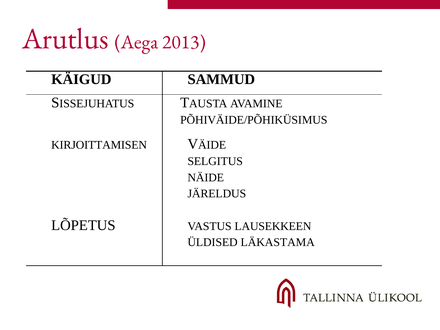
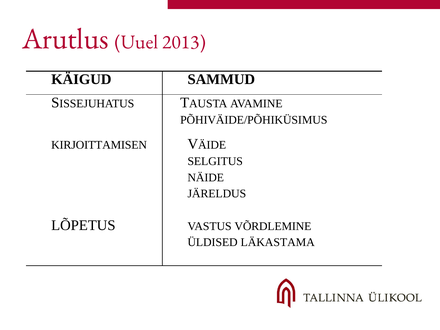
Aega: Aega -> Uuel
LAUSEKKEEN: LAUSEKKEEN -> VÕRDLEMINE
